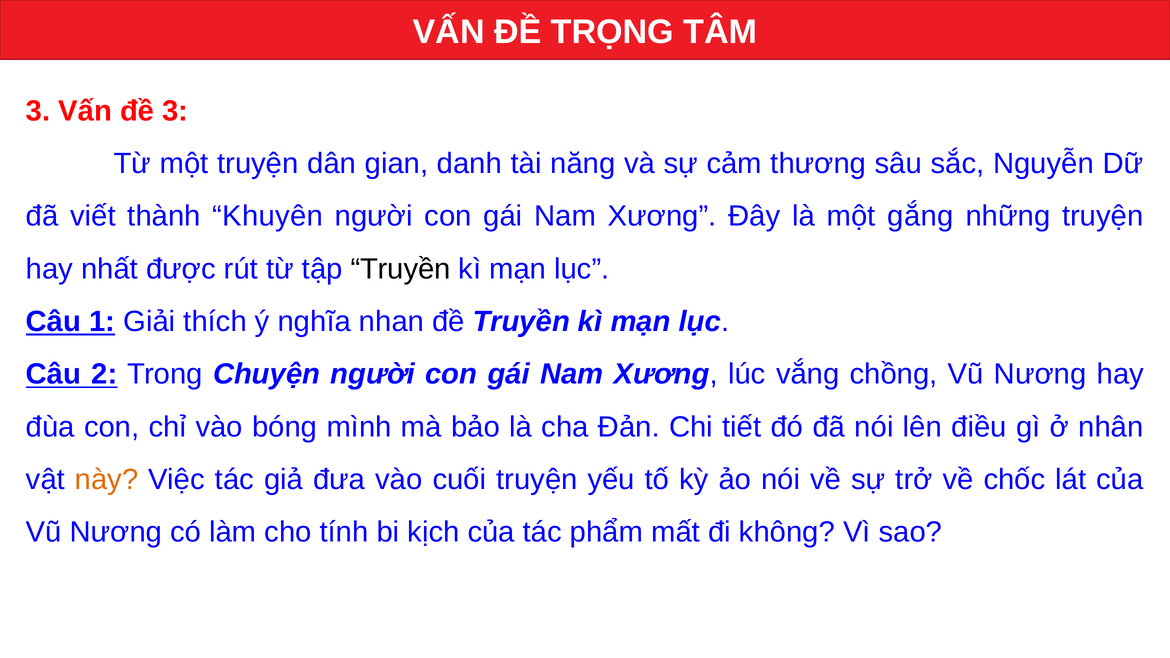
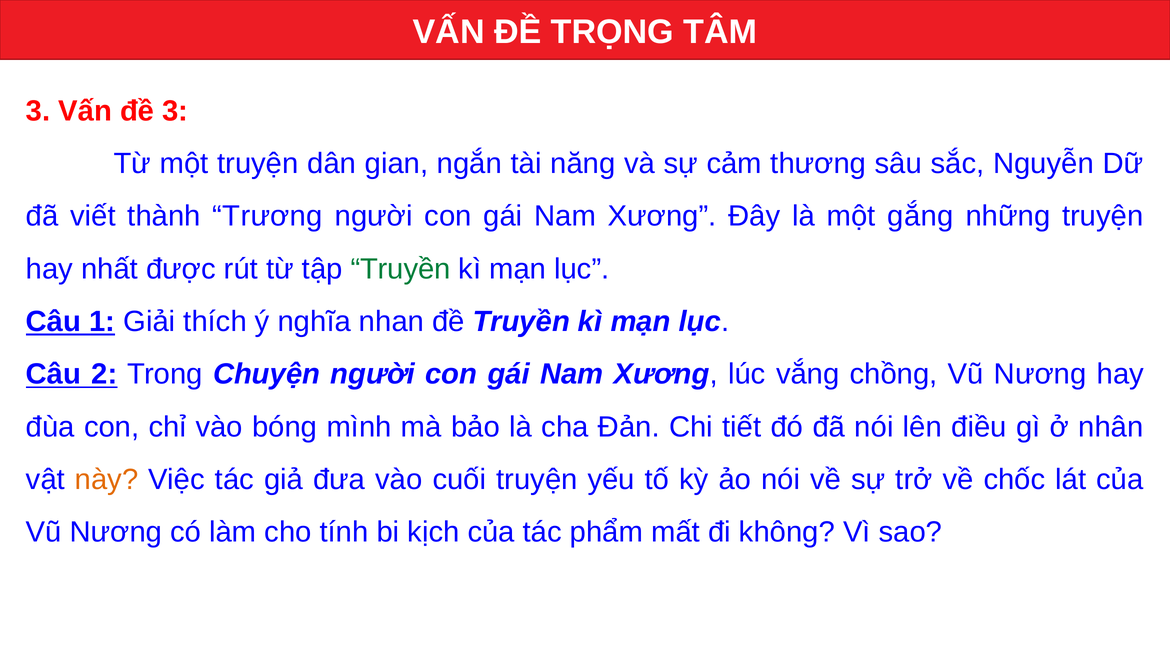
danh: danh -> ngắn
Khuyên: Khuyên -> Trương
Truyền at (401, 269) colour: black -> green
